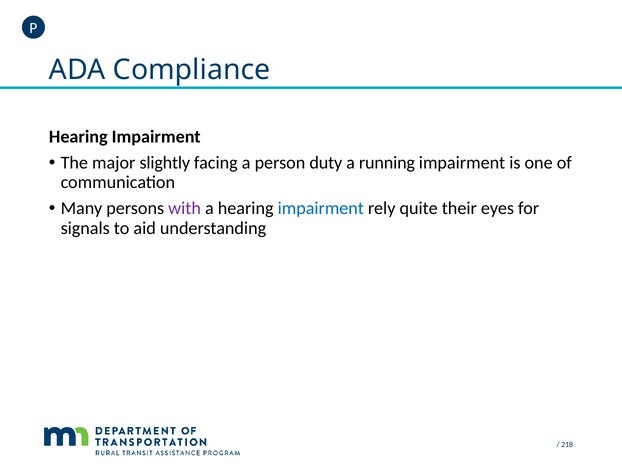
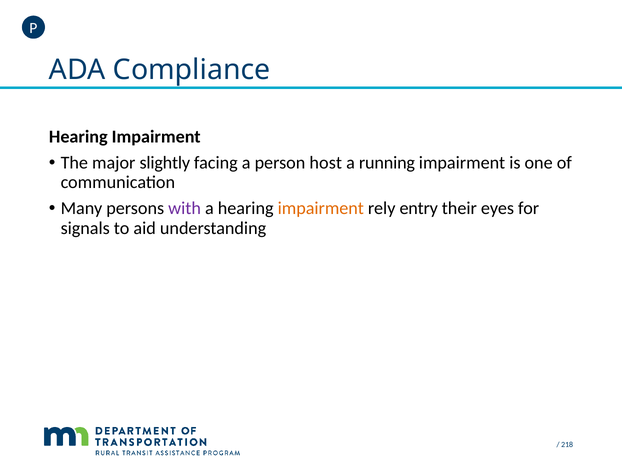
duty: duty -> host
impairment at (321, 209) colour: blue -> orange
quite: quite -> entry
